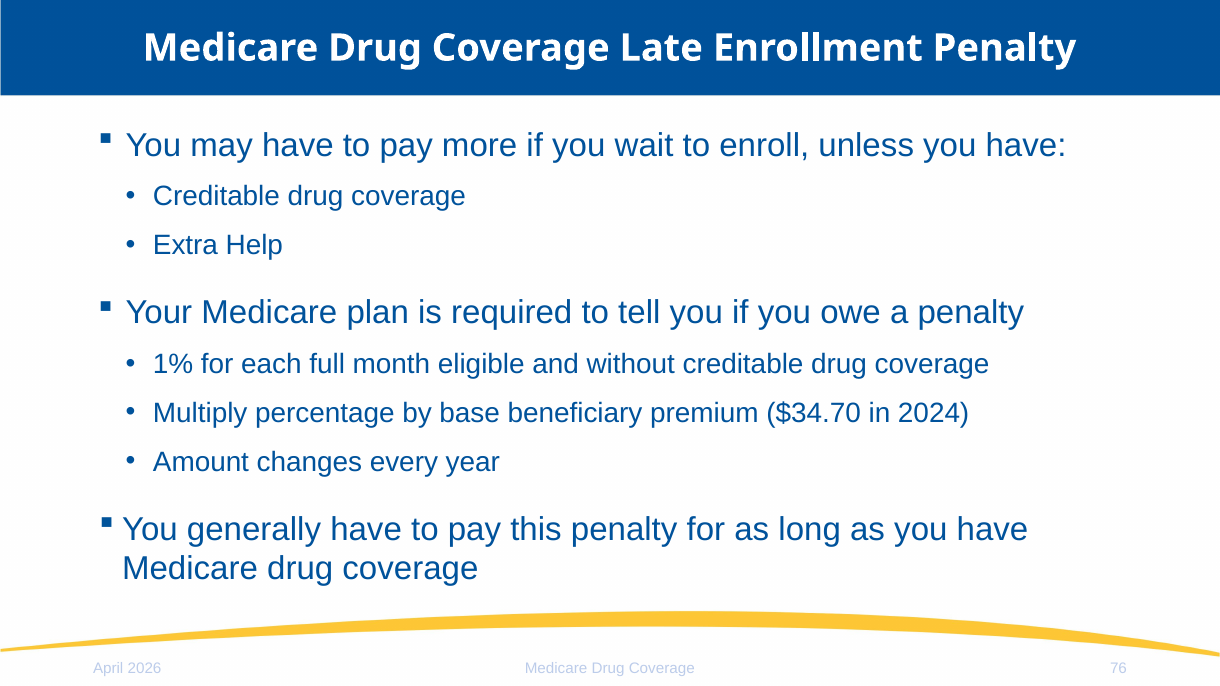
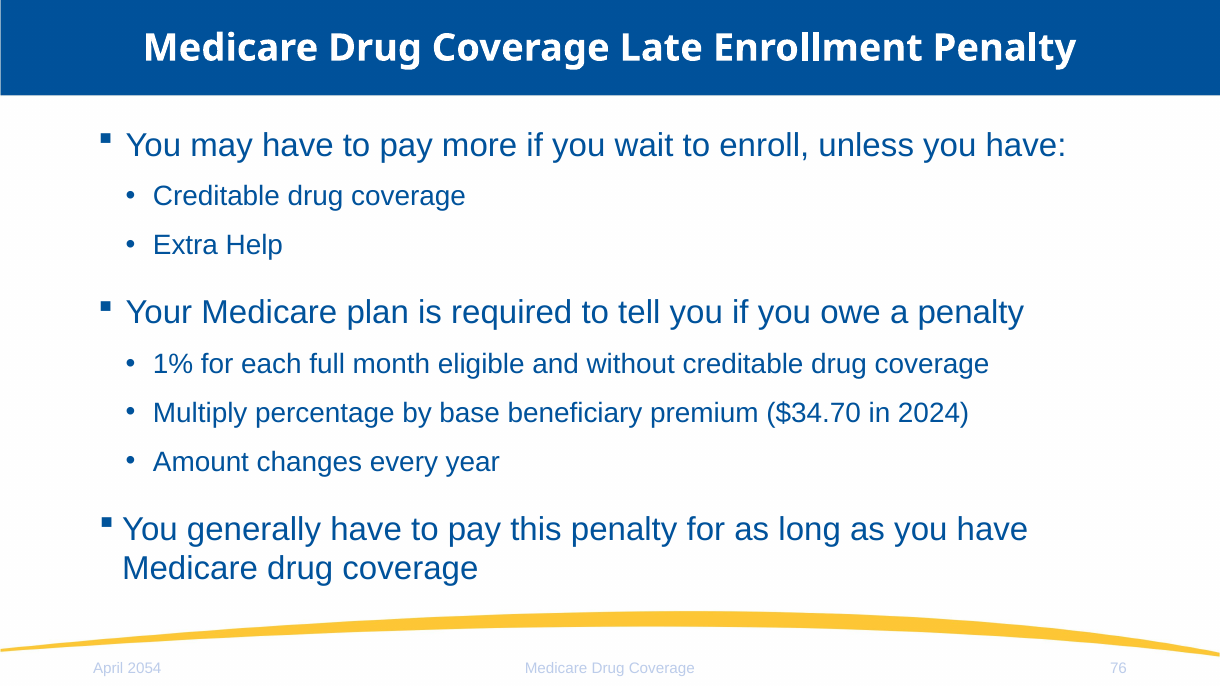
2026: 2026 -> 2054
